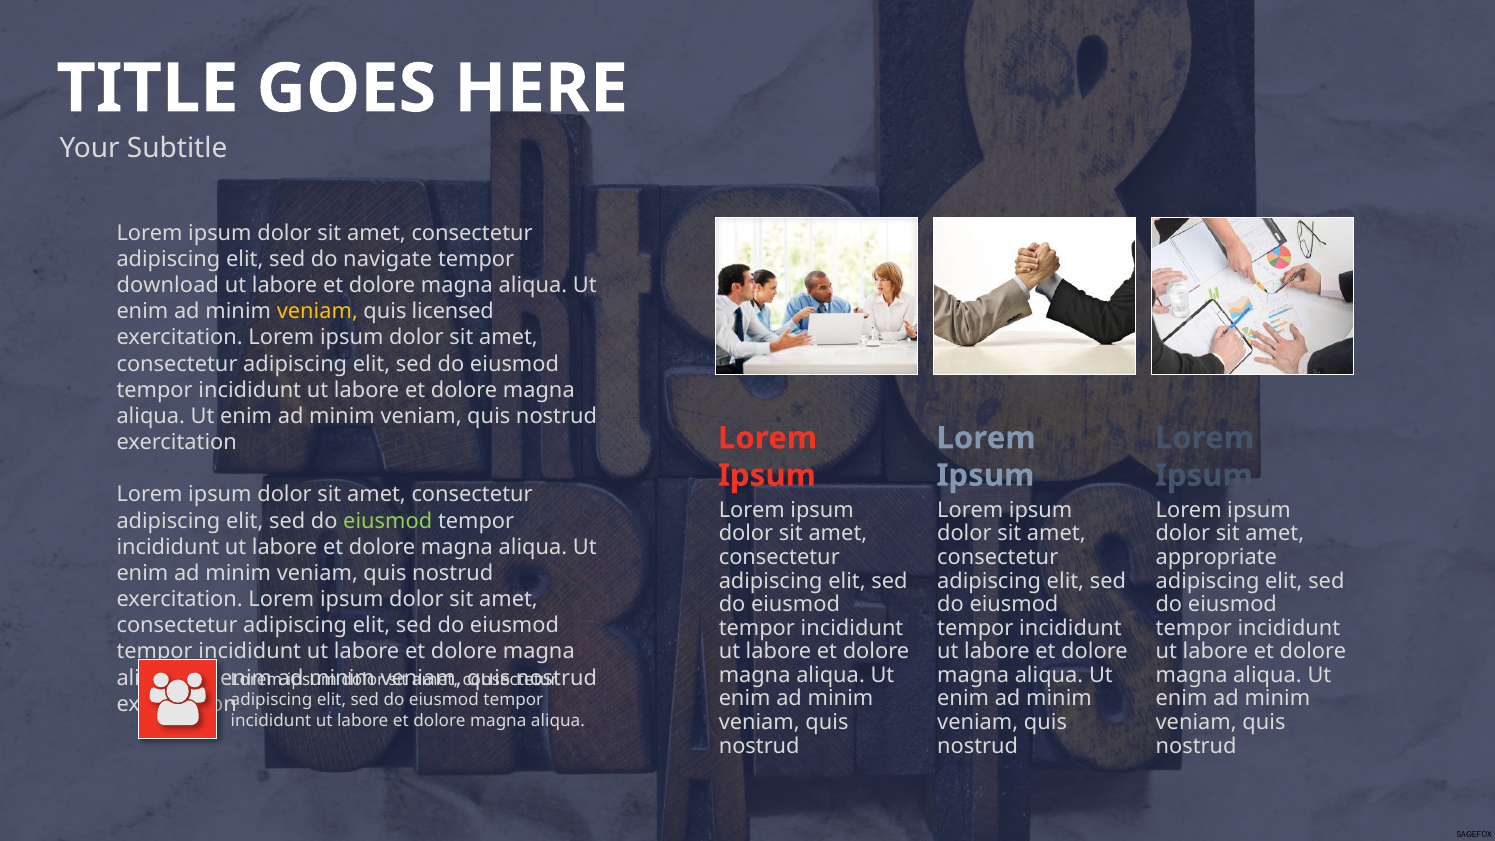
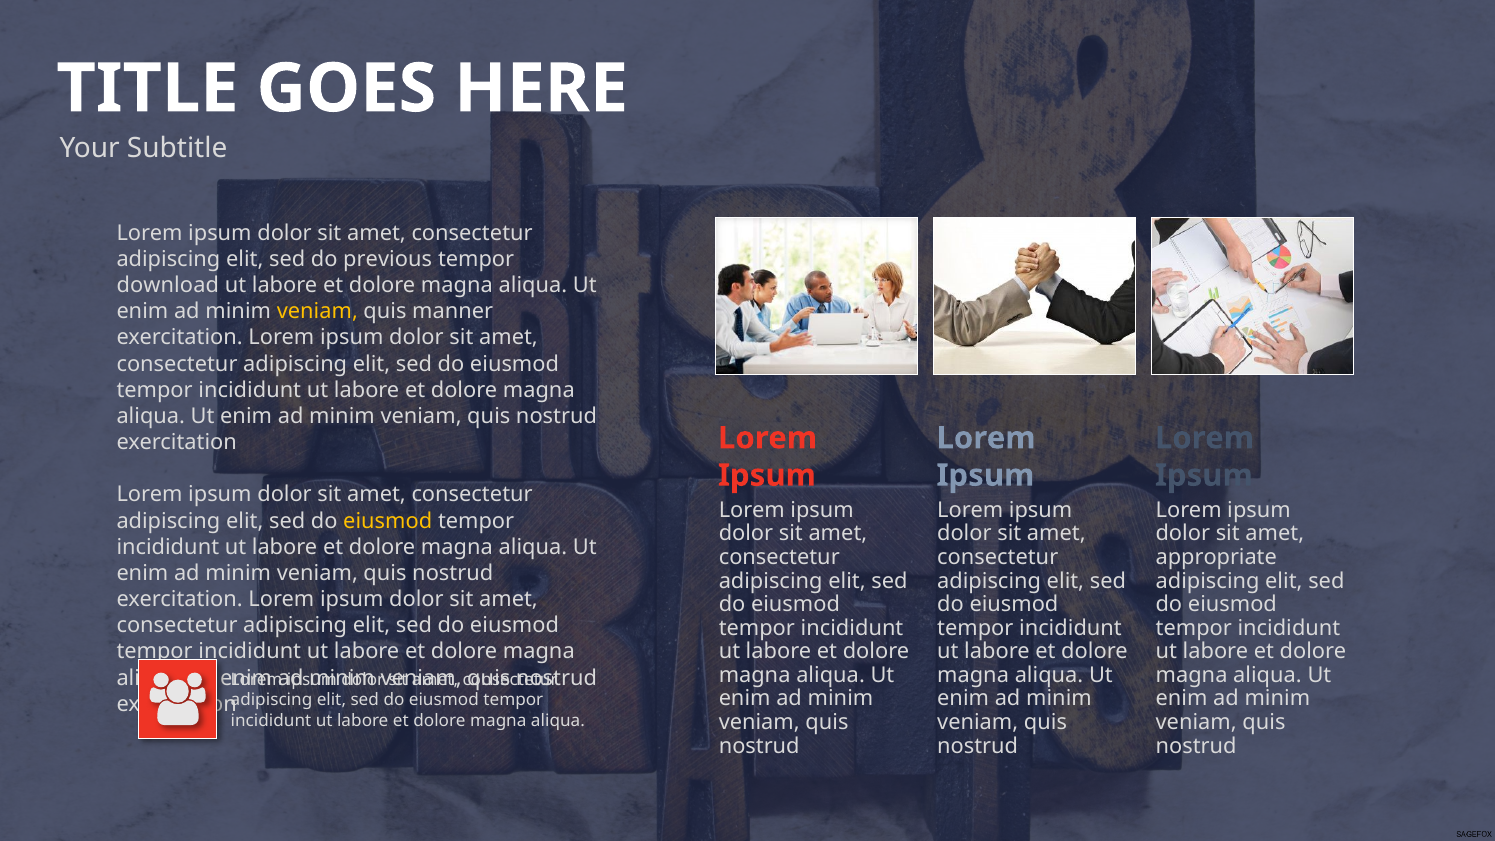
navigate: navigate -> previous
licensed: licensed -> manner
eiusmod at (388, 521) colour: light green -> yellow
